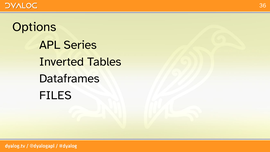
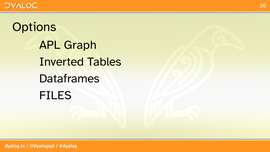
Series: Series -> Graph
